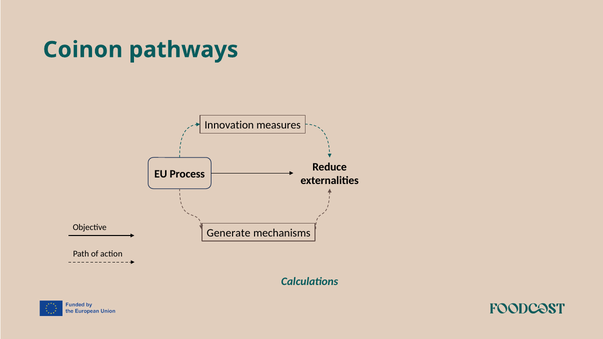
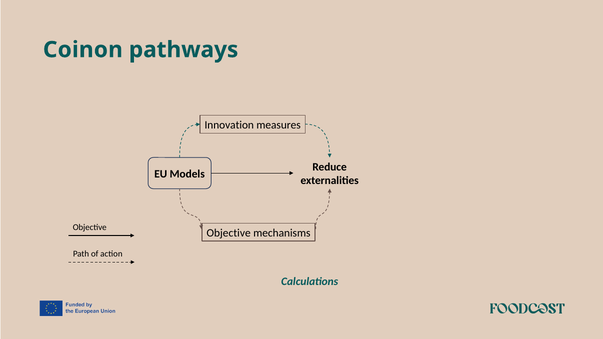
Process: Process -> Models
Generate at (229, 233): Generate -> Objective
